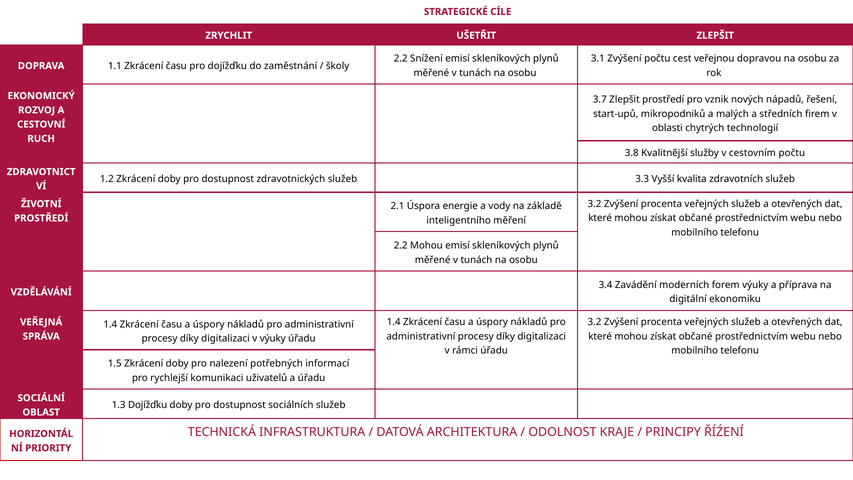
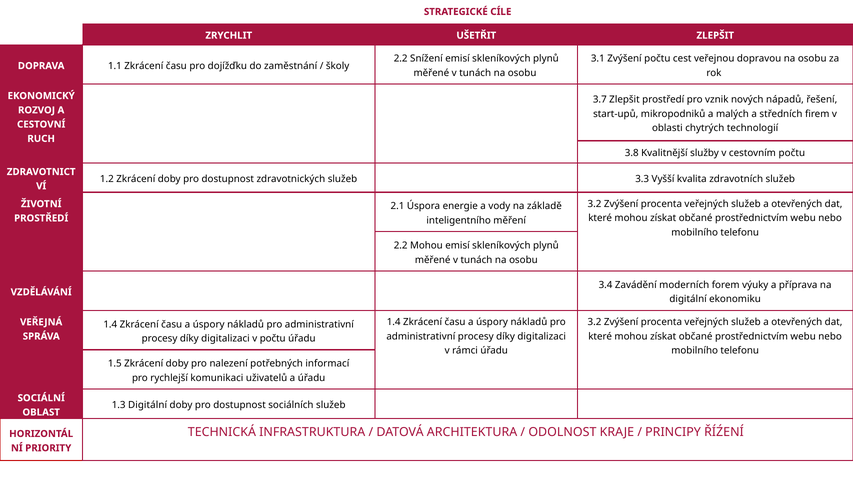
v výuky: výuky -> počtu
1.3 Dojížďku: Dojížďku -> Digitální
